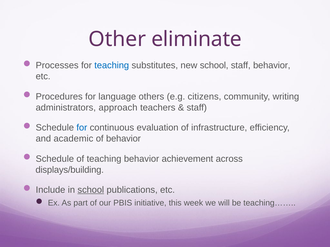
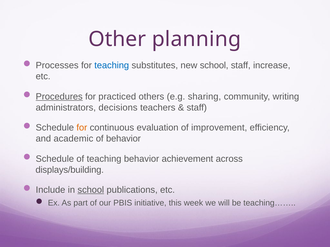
eliminate: eliminate -> planning
staff behavior: behavior -> increase
Procedures underline: none -> present
language: language -> practiced
citizens: citizens -> sharing
approach: approach -> decisions
for at (82, 128) colour: blue -> orange
infrastructure: infrastructure -> improvement
